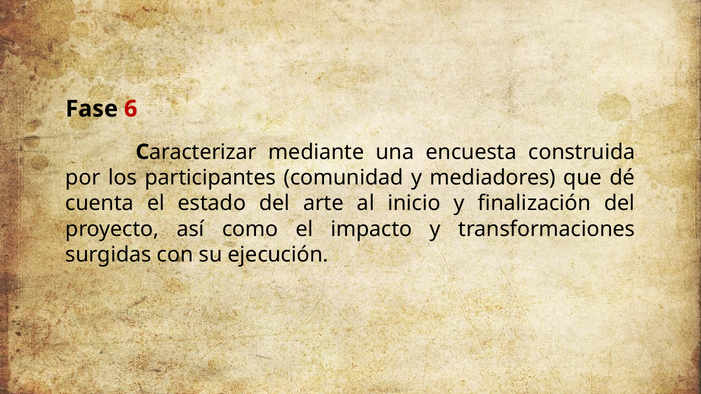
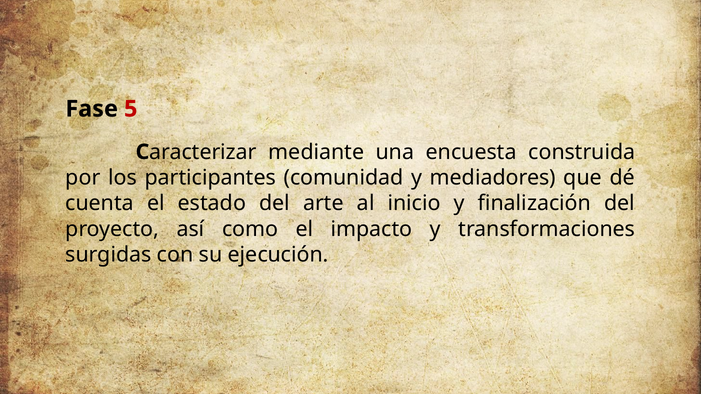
6: 6 -> 5
